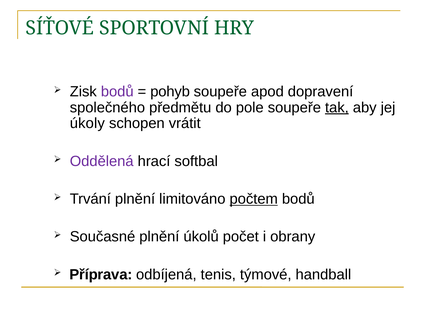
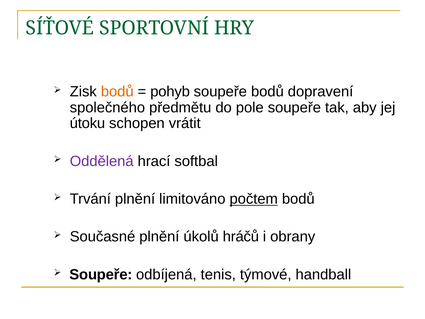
bodů at (117, 91) colour: purple -> orange
soupeře apod: apod -> bodů
tak underline: present -> none
úkoly: úkoly -> útoku
počet: počet -> hráčů
Příprava at (101, 274): Příprava -> Soupeře
